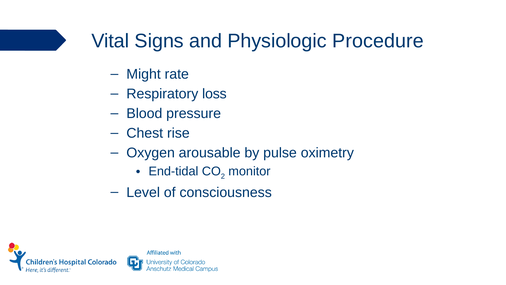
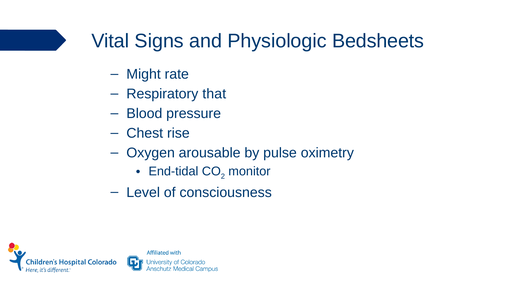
Procedure: Procedure -> Bedsheets
loss: loss -> that
